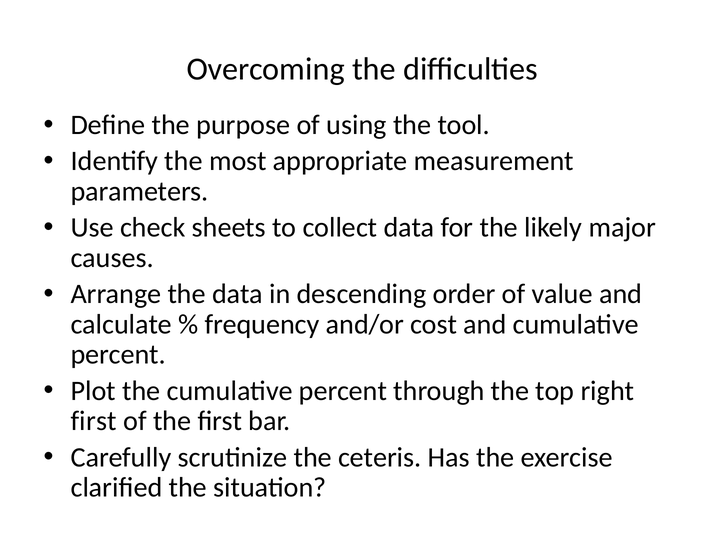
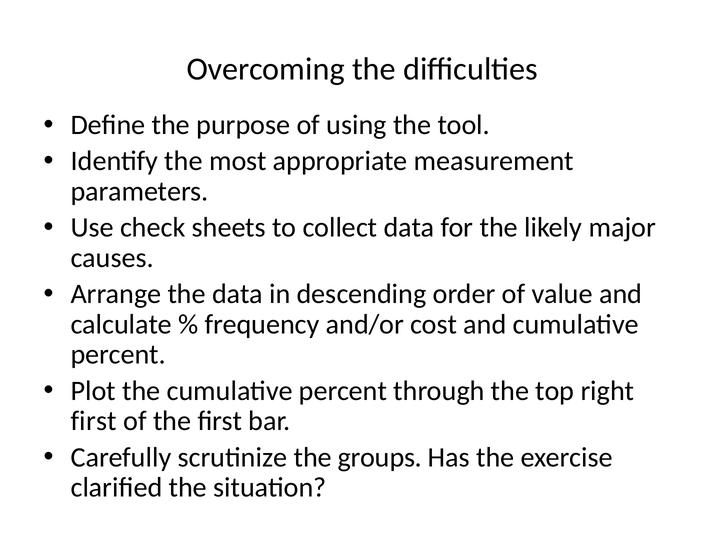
ceteris: ceteris -> groups
